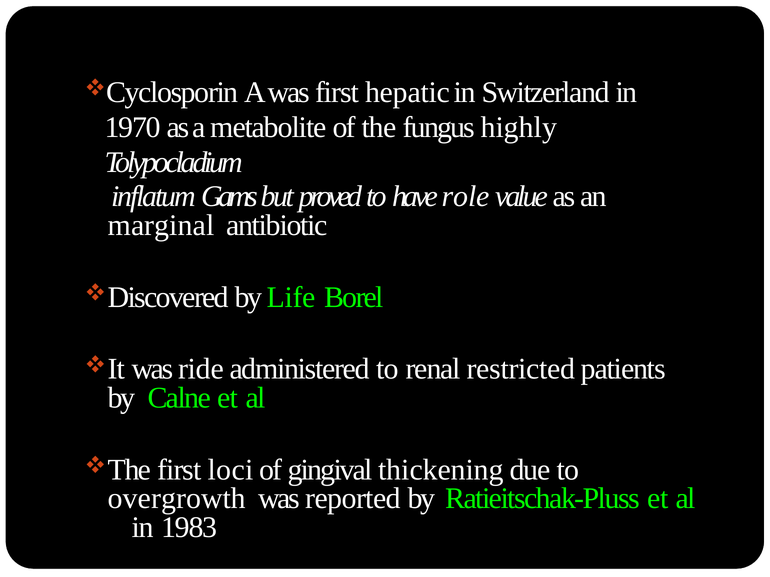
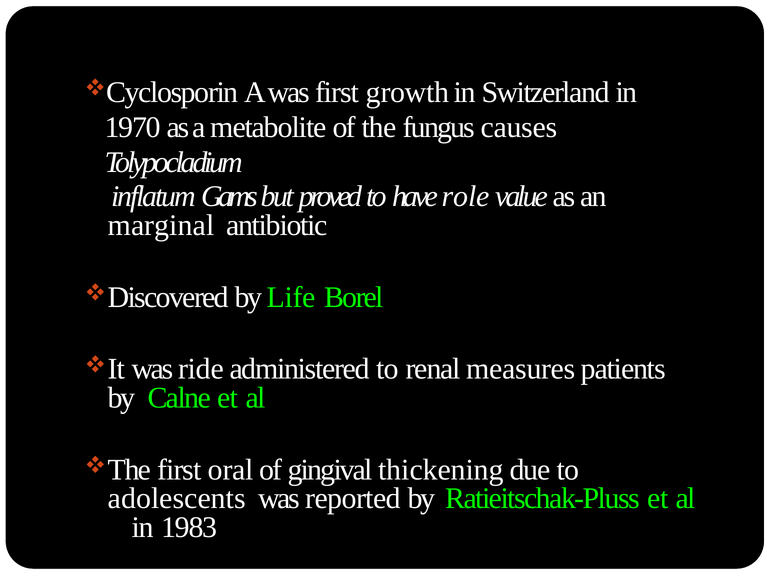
hepatic: hepatic -> growth
highly: highly -> causes
restricted: restricted -> measures
loci: loci -> oral
overgrowth: overgrowth -> adolescents
